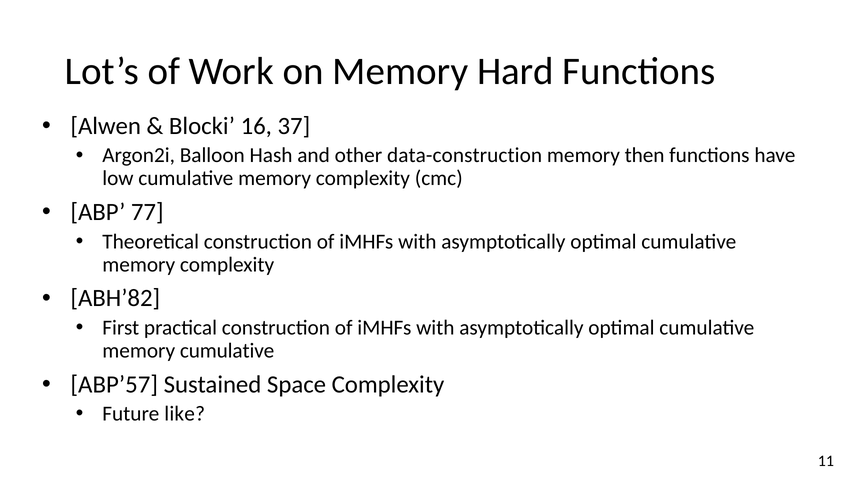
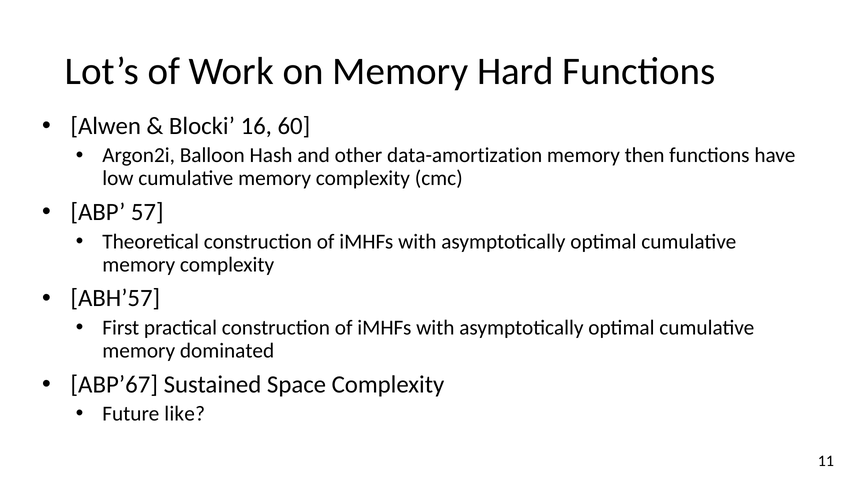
37: 37 -> 60
data-construction: data-construction -> data-amortization
77: 77 -> 57
ABH’82: ABH’82 -> ABH’57
memory cumulative: cumulative -> dominated
ABP’57: ABP’57 -> ABP’67
